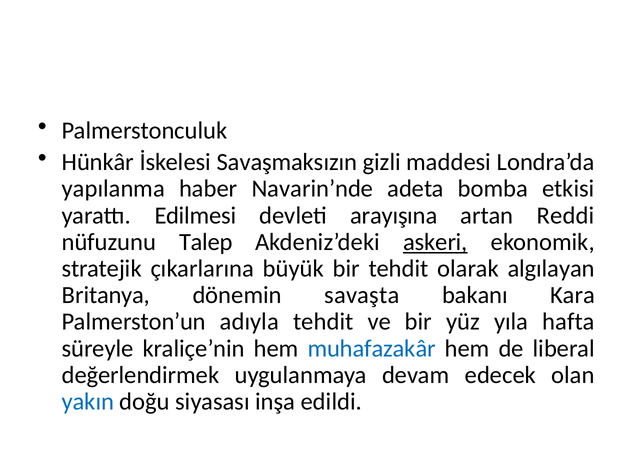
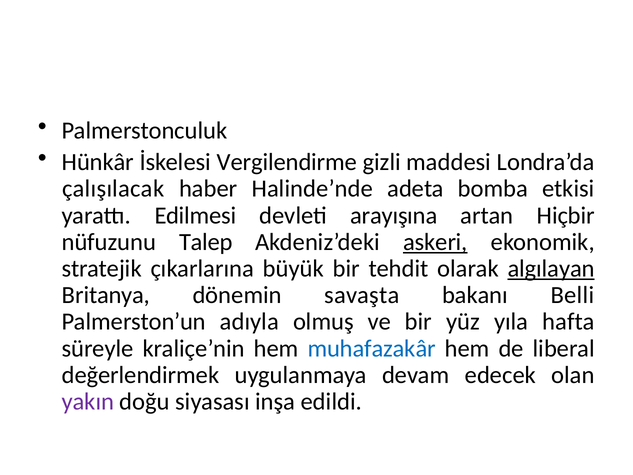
Savaşmaksızın: Savaşmaksızın -> Vergilendirme
yapılanma: yapılanma -> çalışılacak
Navarin’nde: Navarin’nde -> Halinde’nde
Reddi: Reddi -> Hiçbir
algılayan underline: none -> present
Kara: Kara -> Belli
adıyla tehdit: tehdit -> olmuş
yakın colour: blue -> purple
